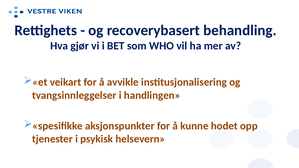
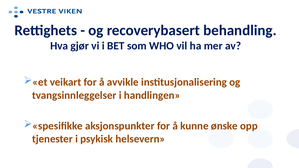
hodet: hodet -> ønske
